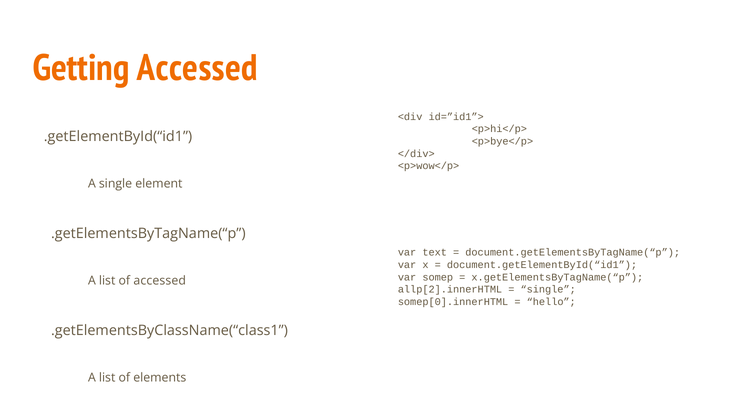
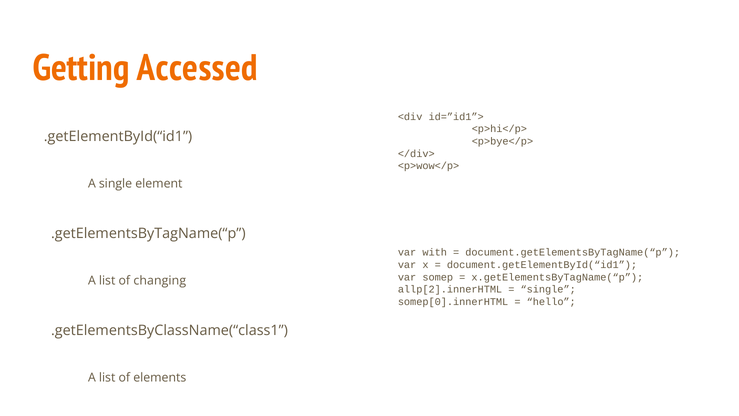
text: text -> with
of accessed: accessed -> changing
